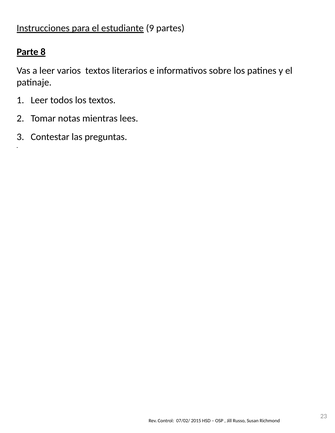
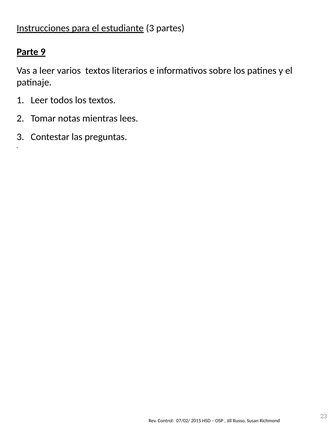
estudiante 9: 9 -> 3
8: 8 -> 9
